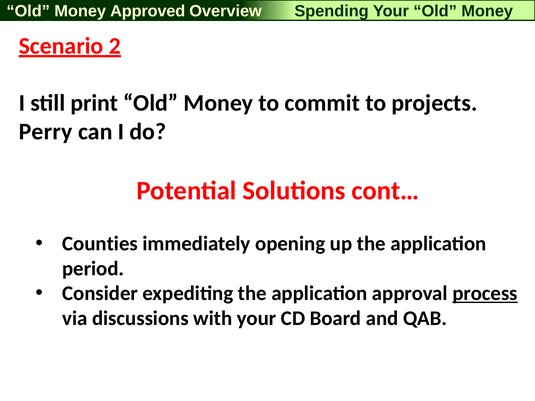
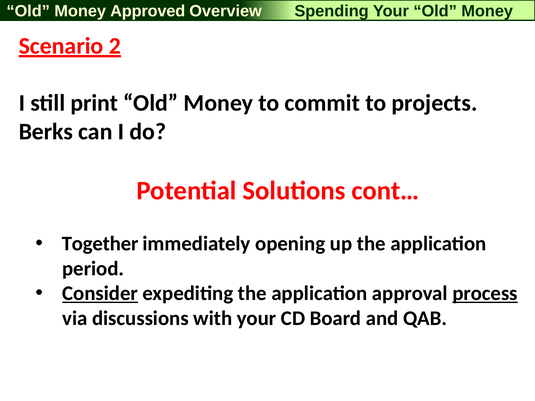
Perry: Perry -> Berks
Counties: Counties -> Together
Consider underline: none -> present
